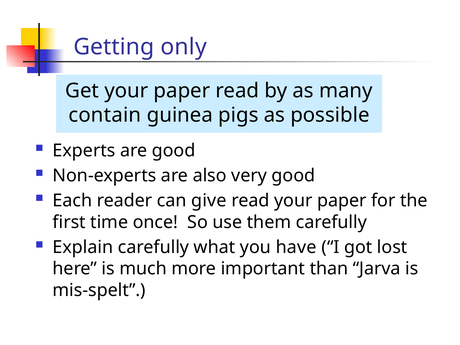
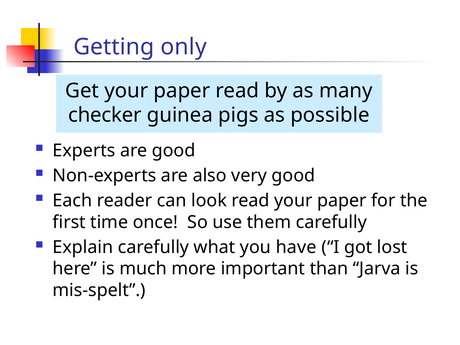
contain: contain -> checker
give: give -> look
